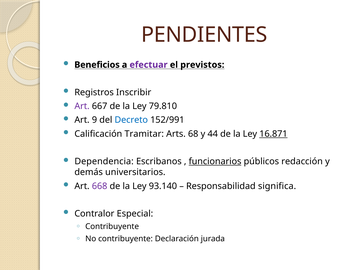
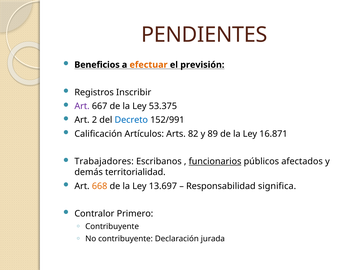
efectuar colour: purple -> orange
previstos: previstos -> previsión
79.810: 79.810 -> 53.375
9: 9 -> 2
Tramitar: Tramitar -> Artículos
68: 68 -> 82
44: 44 -> 89
16.871 underline: present -> none
Dependencia: Dependencia -> Trabajadores
redacción: redacción -> afectados
universitarios: universitarios -> territorialidad
668 colour: purple -> orange
93.140: 93.140 -> 13.697
Especial: Especial -> Primero
